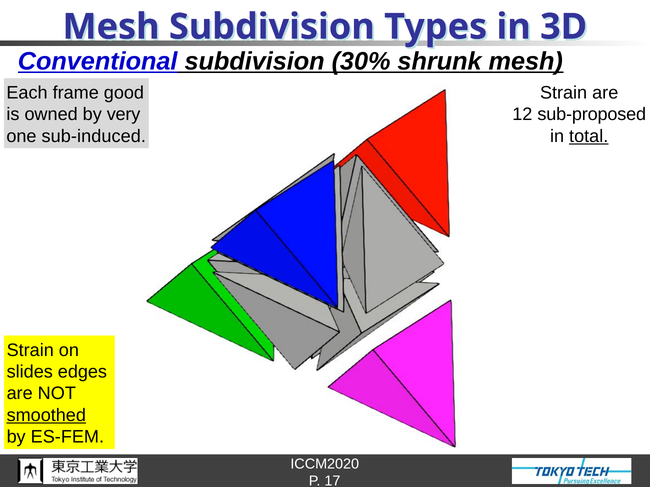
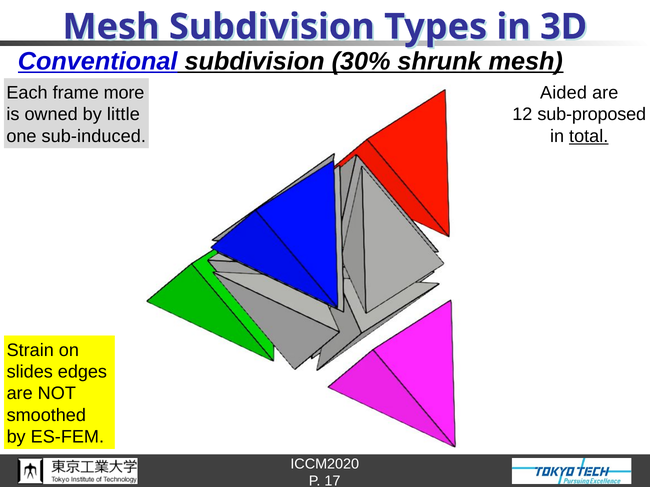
good: good -> more
Strain at (564, 93): Strain -> Aided
very: very -> little
smoothed underline: present -> none
